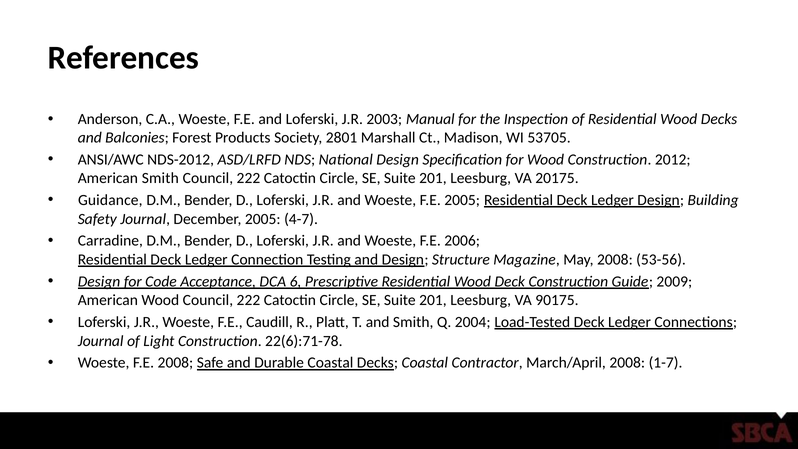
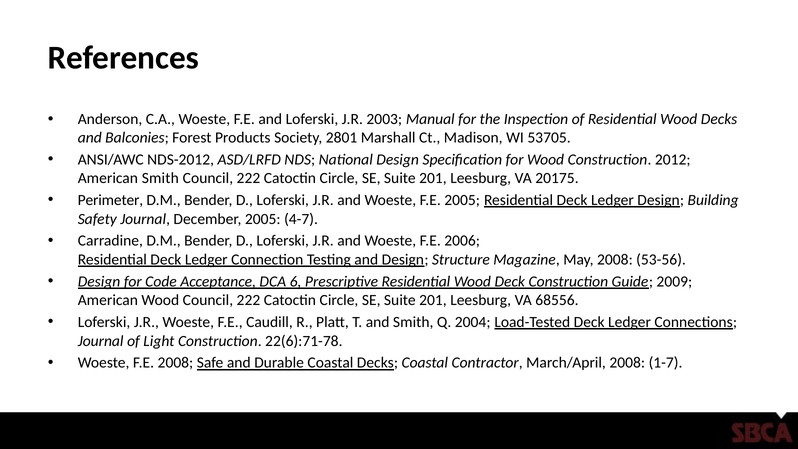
Guidance: Guidance -> Perimeter
90175: 90175 -> 68556
